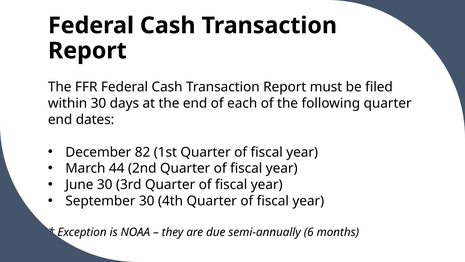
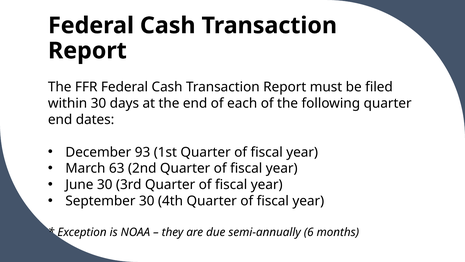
82: 82 -> 93
44: 44 -> 63
